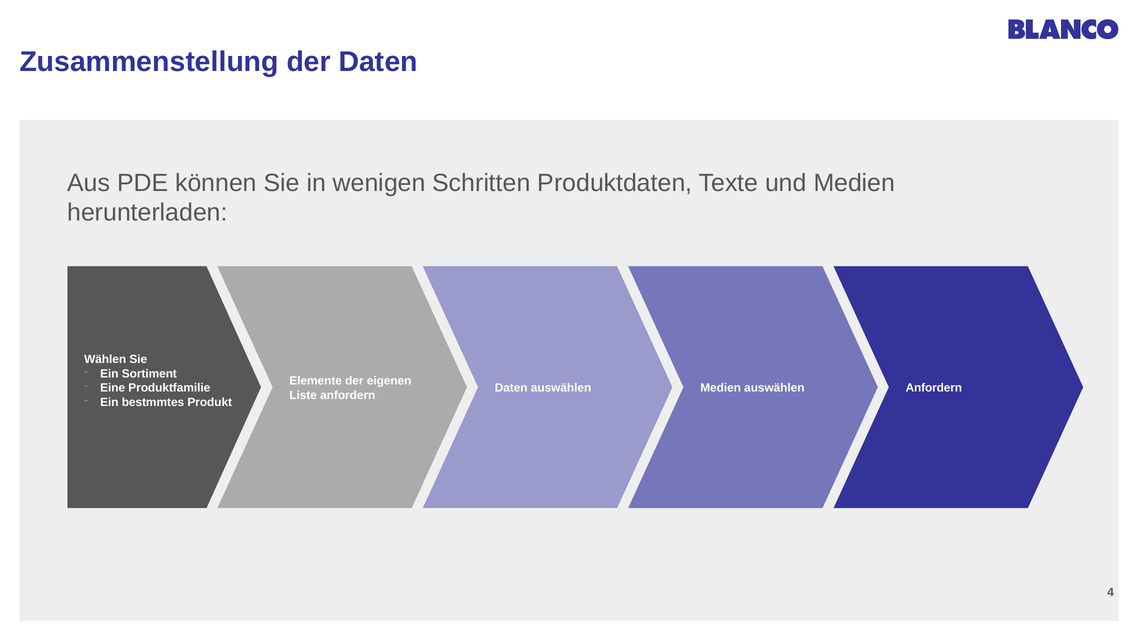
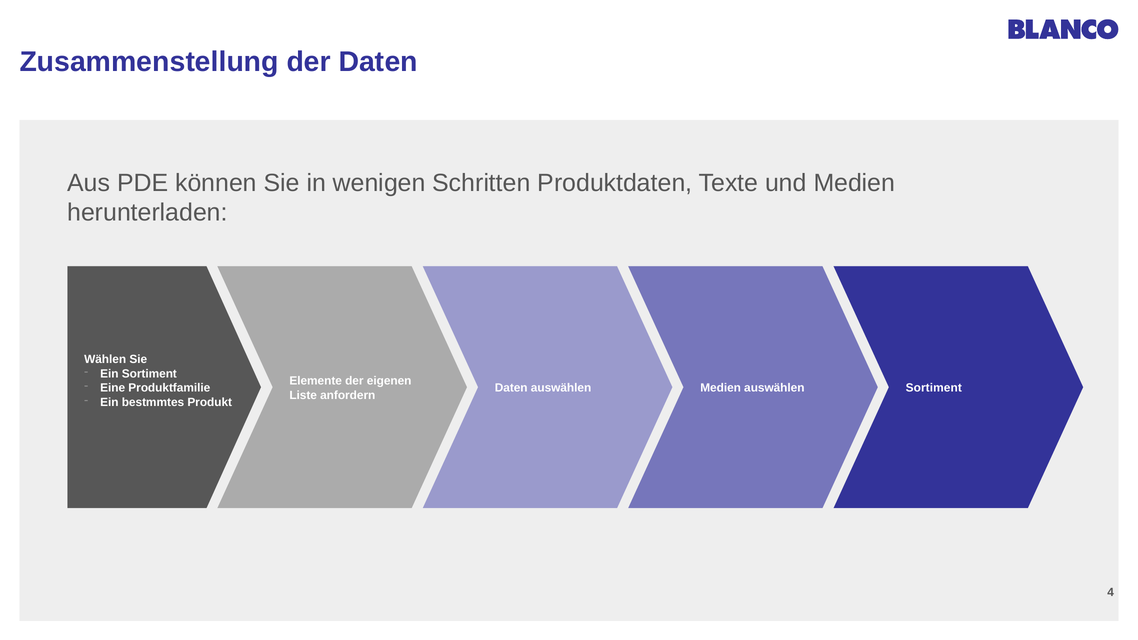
auswählen Anfordern: Anfordern -> Sortiment
